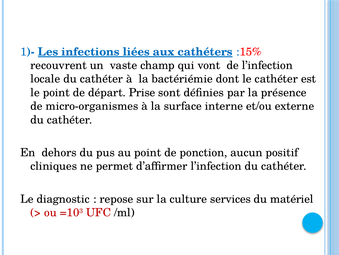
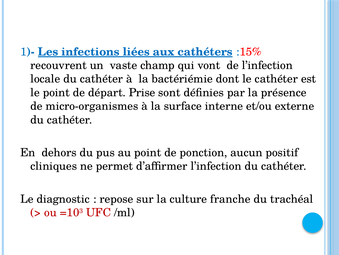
services: services -> franche
matériel: matériel -> trachéal
